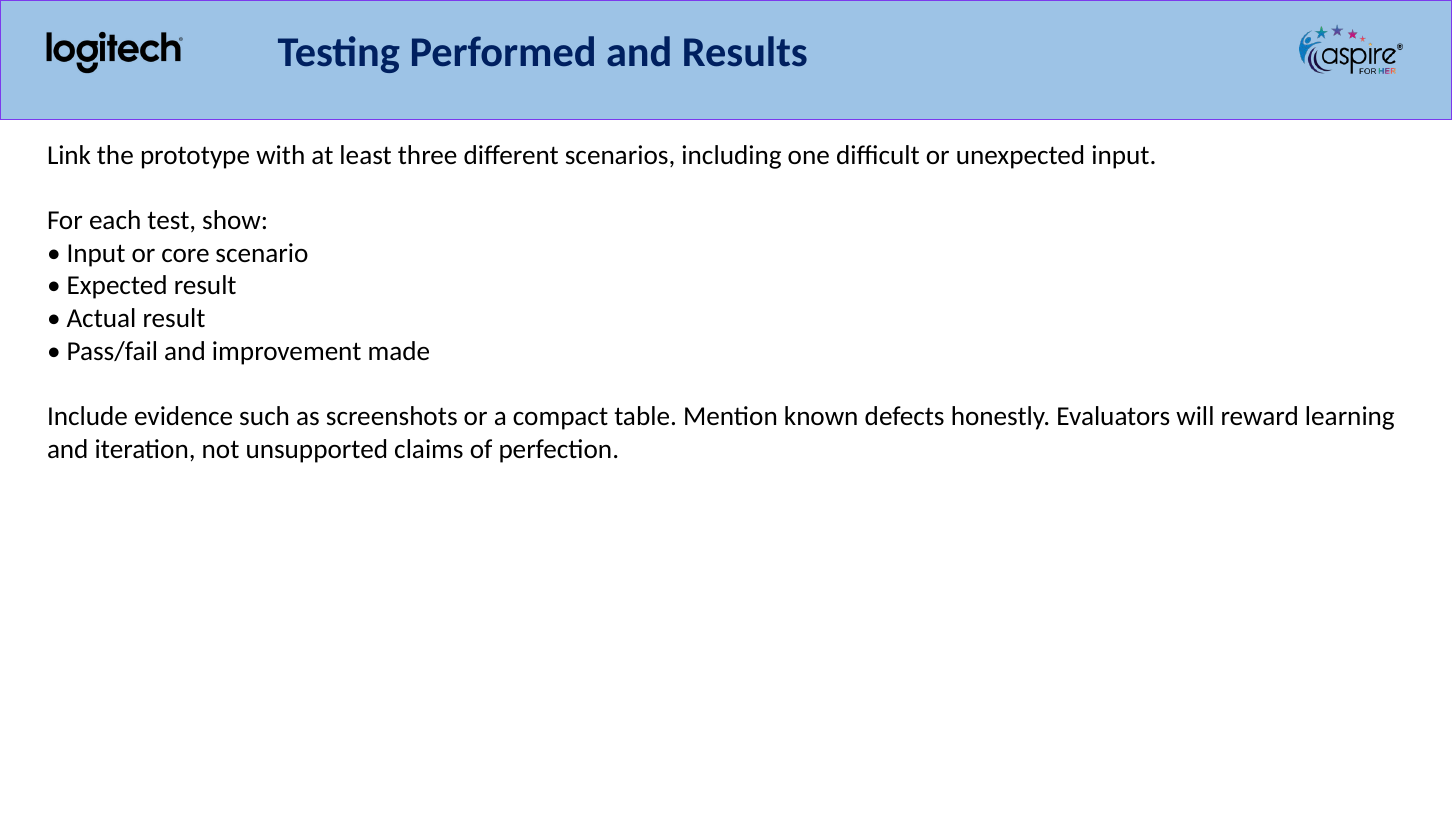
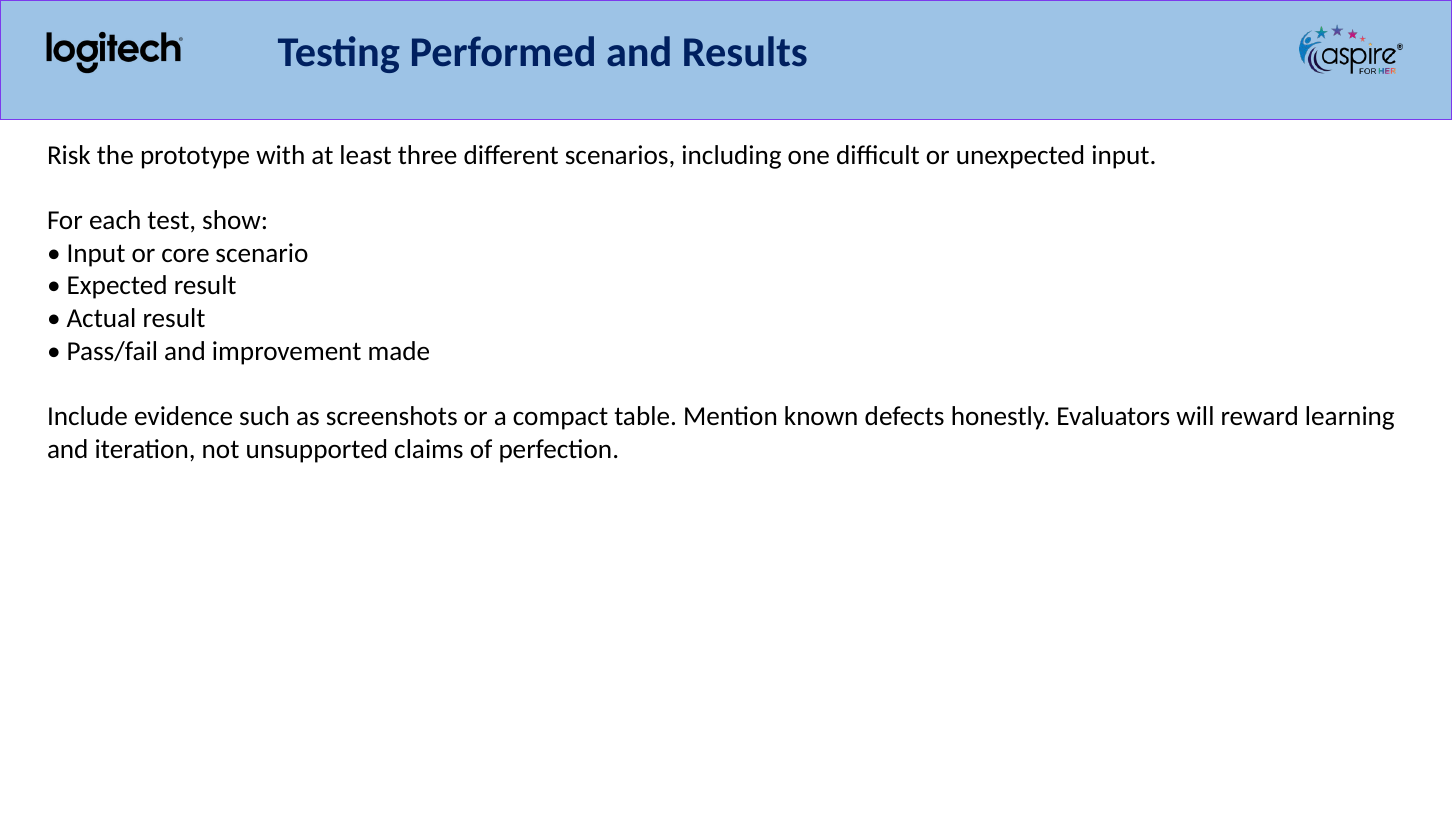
Link: Link -> Risk
